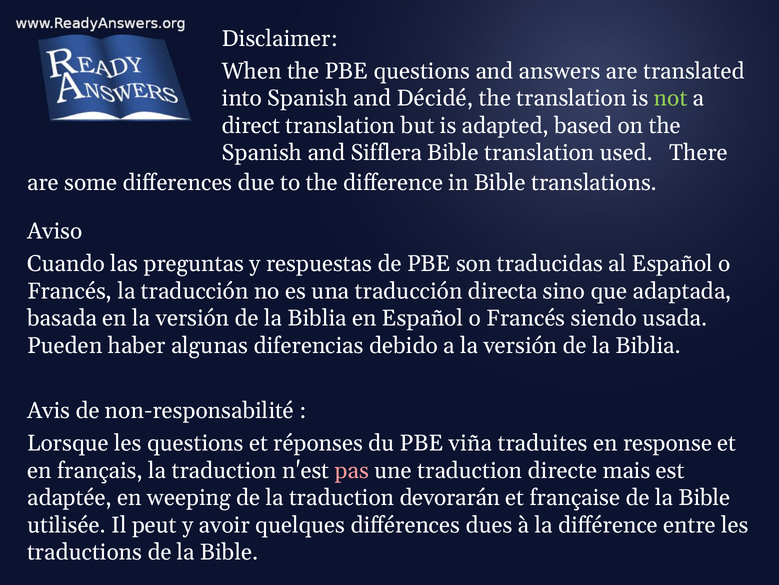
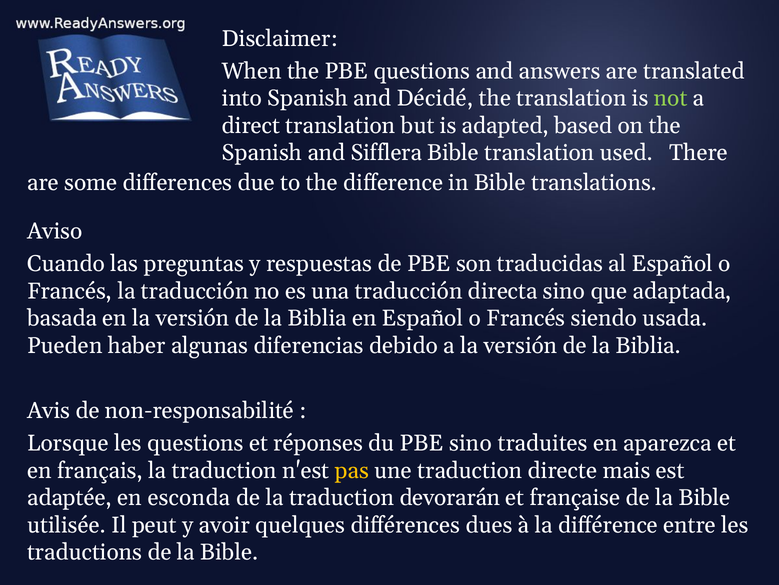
PBE viña: viña -> sino
response: response -> aparezca
pas colour: pink -> yellow
weeping: weeping -> esconda
